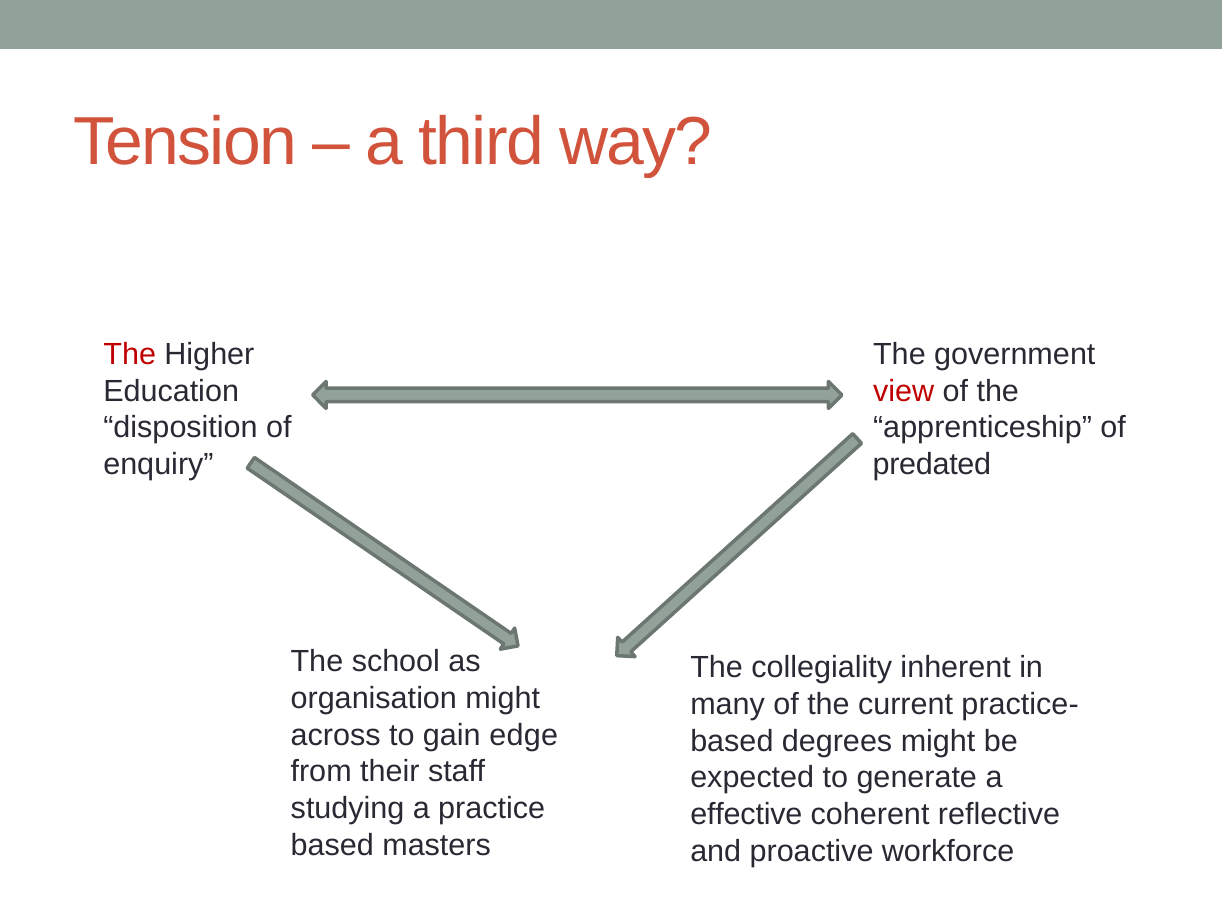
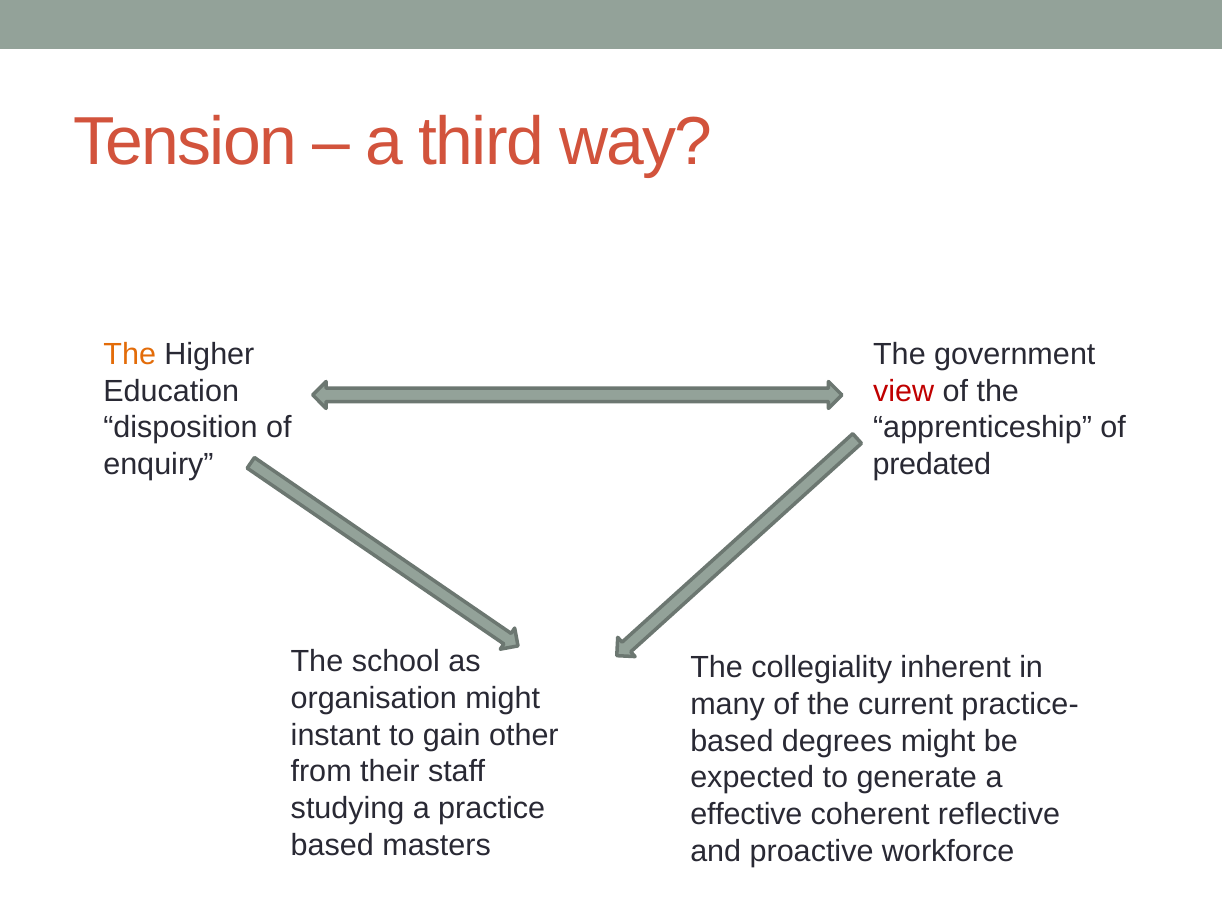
The at (130, 354) colour: red -> orange
across: across -> instant
edge: edge -> other
